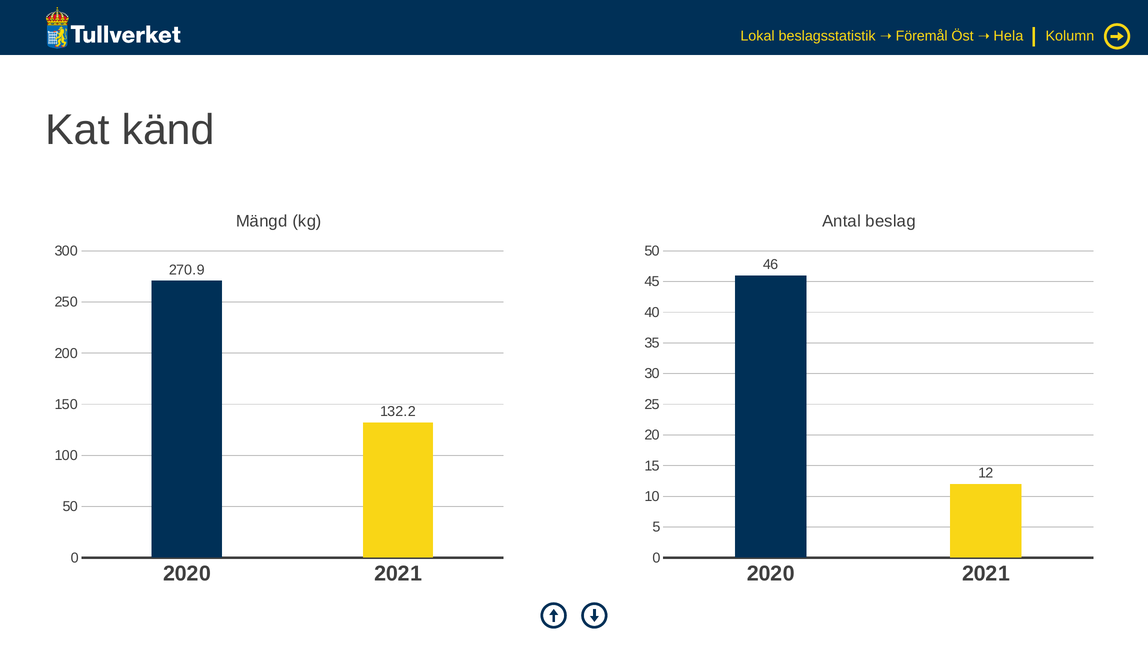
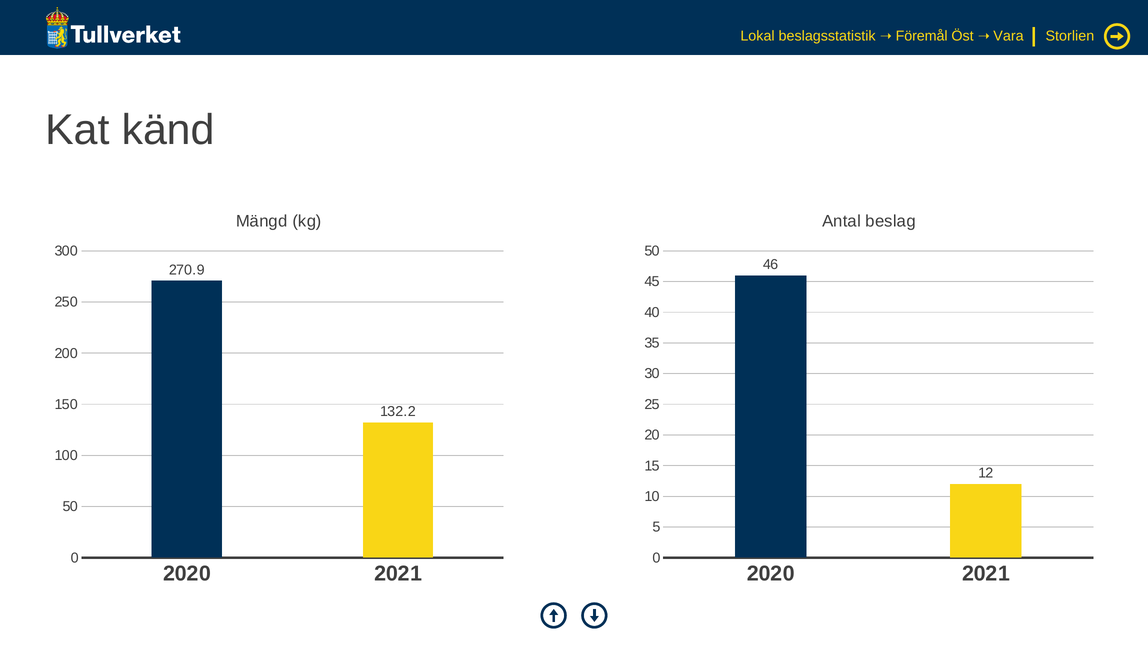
Hela: Hela -> Vara
Kolumn: Kolumn -> Storlien
